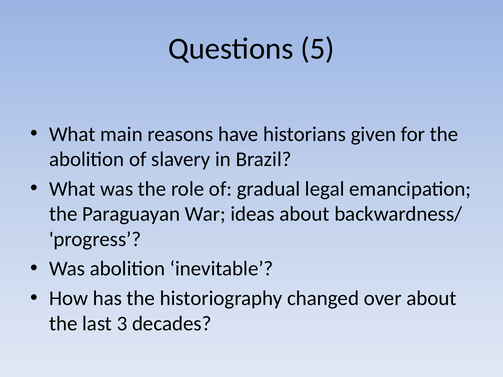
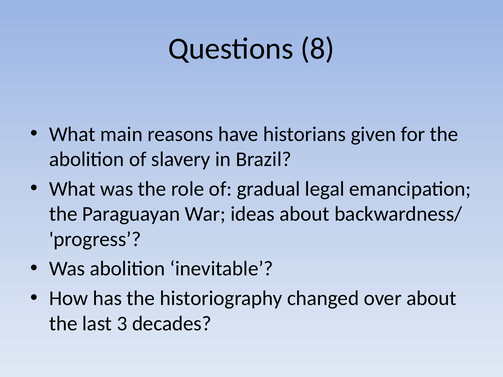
5: 5 -> 8
